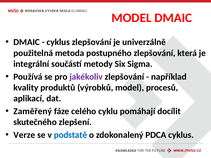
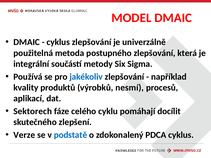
jakékoliv colour: purple -> blue
výrobků model: model -> nesmí
Zaměřený: Zaměřený -> Sektorech
